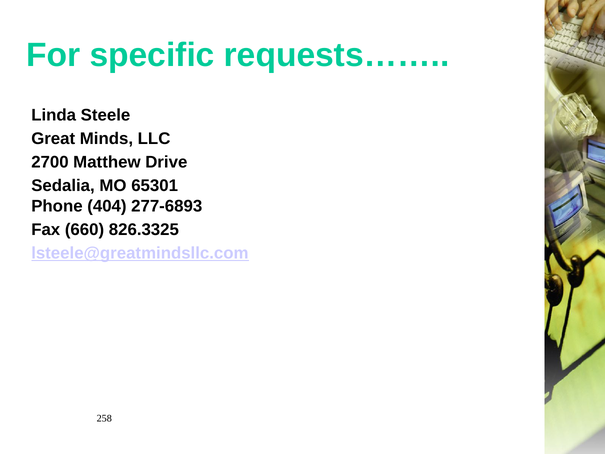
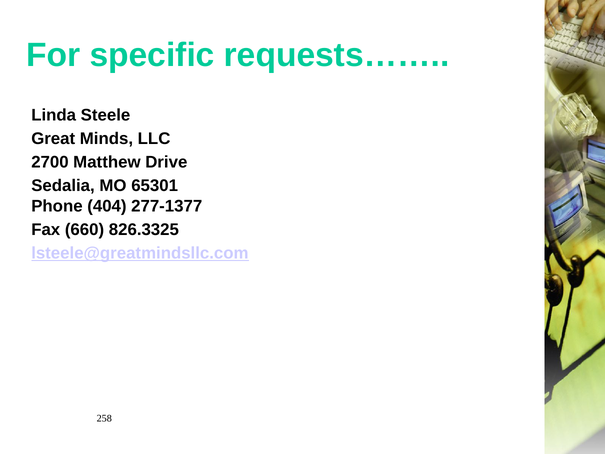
277-6893: 277-6893 -> 277-1377
